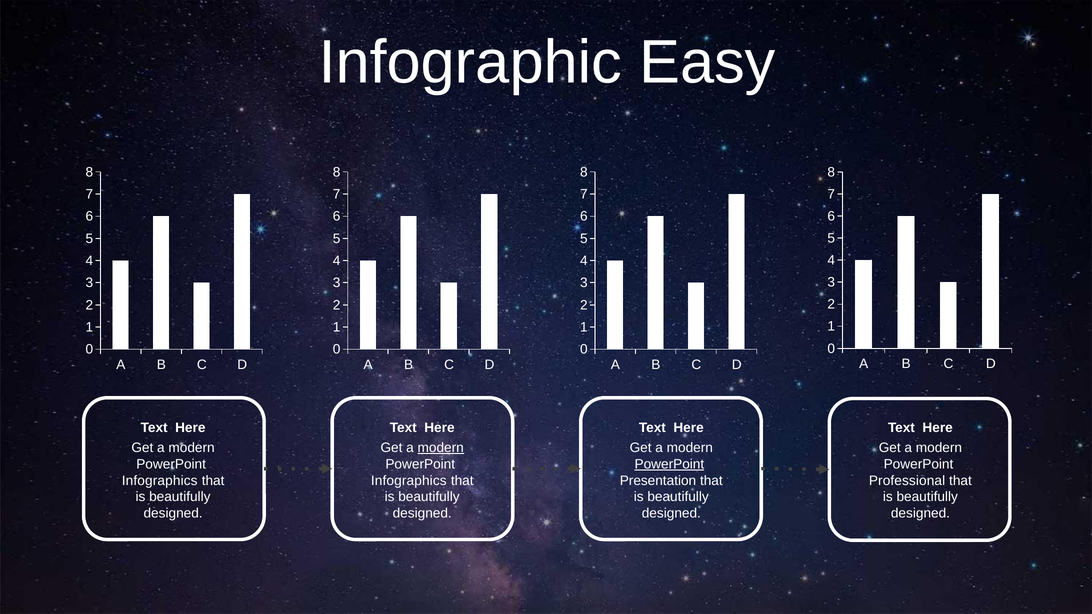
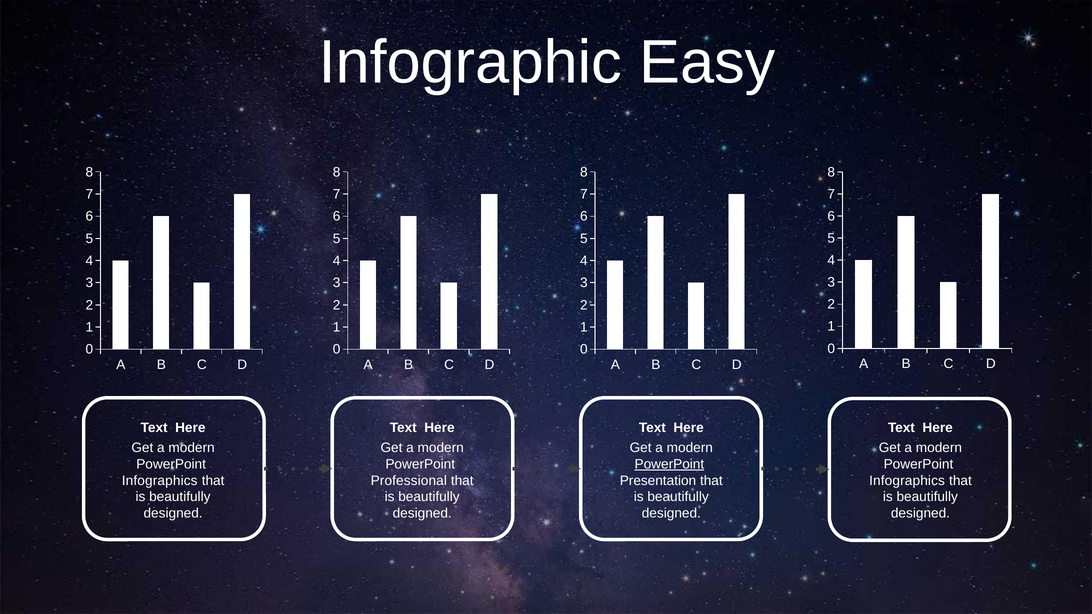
modern at (441, 448) underline: present -> none
Infographics at (409, 481): Infographics -> Professional
Professional at (907, 481): Professional -> Infographics
